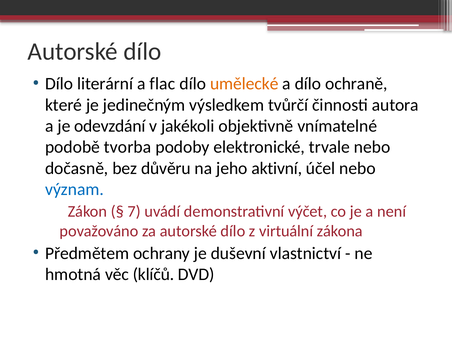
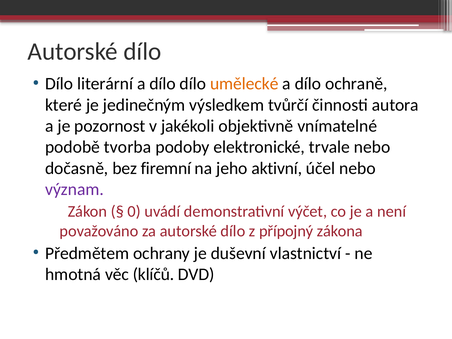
literární a flac: flac -> dílo
odevzdání: odevzdání -> pozornost
důvěru: důvěru -> firemní
význam colour: blue -> purple
7: 7 -> 0
virtuální: virtuální -> přípojný
